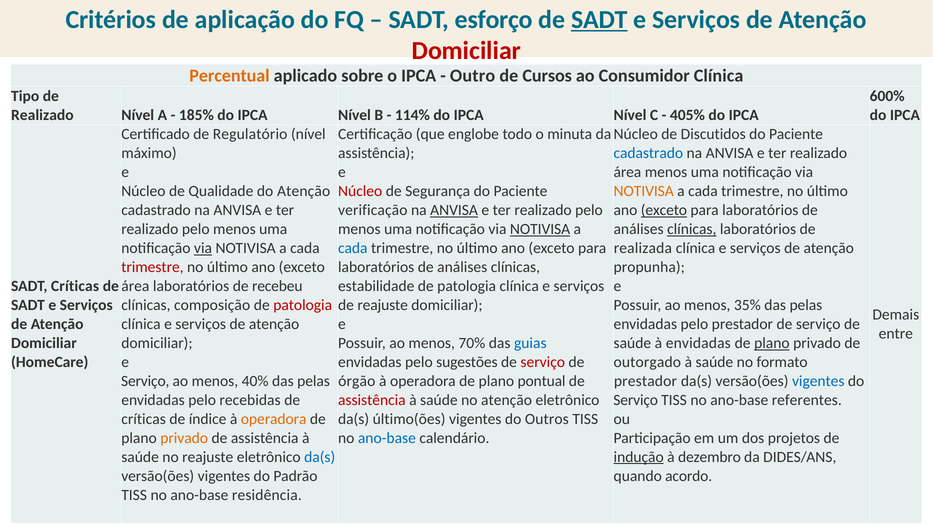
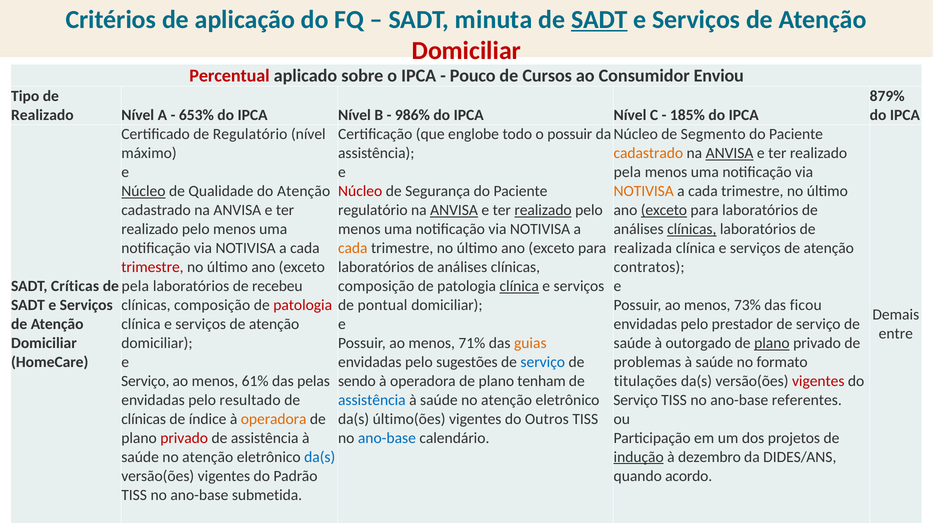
esforço: esforço -> minuta
Percentual colour: orange -> red
Outro: Outro -> Pouco
Consumidor Clínica: Clínica -> Enviou
600%: 600% -> 879%
185%: 185% -> 653%
114%: 114% -> 986%
405%: 405% -> 185%
o minuta: minuta -> possuir
Discutidos: Discutidos -> Segmento
cadastrado at (648, 153) colour: blue -> orange
ANVISA at (730, 153) underline: none -> present
área at (627, 172): área -> pela
Núcleo at (143, 191) underline: none -> present
verificação at (373, 210): verificação -> regulatório
realizado at (543, 210) underline: none -> present
NOTIVISA at (540, 229) underline: present -> none
via at (203, 248) underline: present -> none
cada at (353, 248) colour: blue -> orange
propunha: propunha -> contratos
área at (135, 286): área -> pela
estabilidade at (376, 286): estabilidade -> composição
clínica at (519, 286) underline: none -> present
de reajuste: reajuste -> pontual
35%: 35% -> 73%
pelas at (806, 305): pelas -> ficou
70%: 70% -> 71%
guias colour: blue -> orange
à envidadas: envidadas -> outorgado
serviço at (543, 362) colour: red -> blue
outorgado: outorgado -> problemas
40%: 40% -> 61%
órgão: órgão -> sendo
pontual: pontual -> tenham
prestador at (645, 381): prestador -> titulações
vigentes at (818, 381) colour: blue -> red
recebidas: recebidas -> resultado
assistência at (372, 400) colour: red -> blue
críticas at (144, 419): críticas -> clínicas
privado at (184, 438) colour: orange -> red
reajuste at (208, 457): reajuste -> atenção
residência: residência -> submetida
